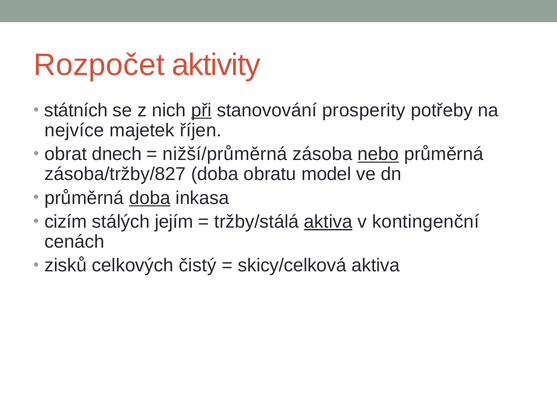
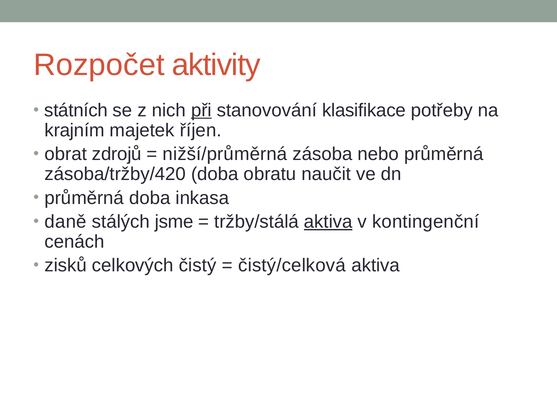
prosperity: prosperity -> klasifikace
nejvíce: nejvíce -> krajním
dnech: dnech -> zdrojů
nebo underline: present -> none
zásoba/tržby/827: zásoba/tržby/827 -> zásoba/tržby/420
model: model -> naučit
doba at (150, 198) underline: present -> none
cizím: cizím -> daně
jejím: jejím -> jsme
skicy/celková: skicy/celková -> čistý/celková
